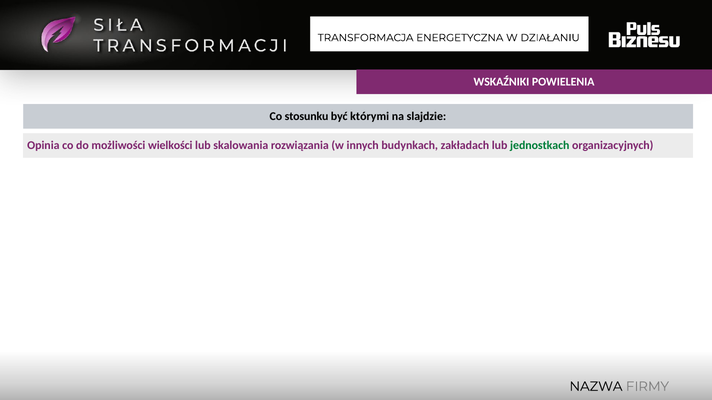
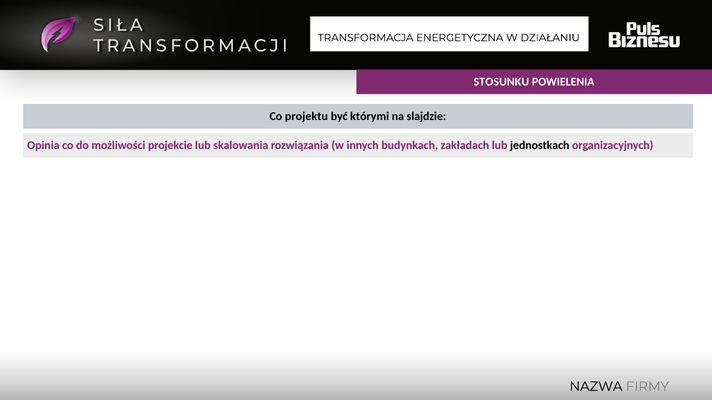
WSKAŹNIKI: WSKAŹNIKI -> STOSUNKU
stosunku: stosunku -> projektu
wielkości: wielkości -> projekcie
jednostkach colour: green -> black
